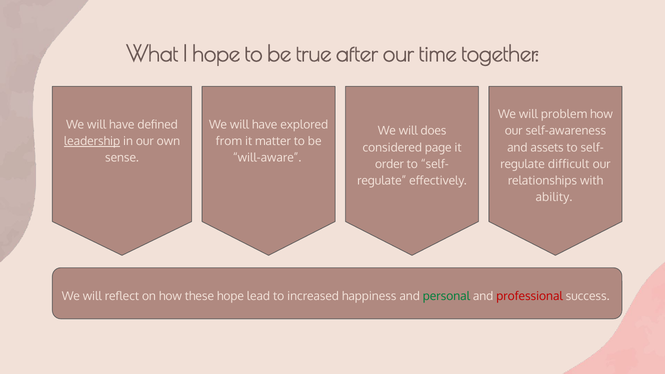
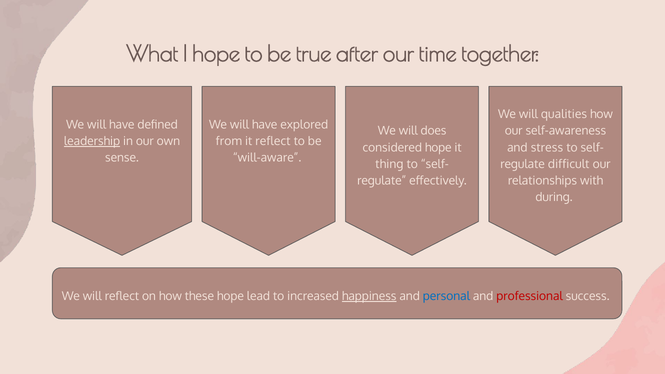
problem: problem -> qualities
it matter: matter -> reflect
considered page: page -> hope
assets: assets -> stress
order: order -> thing
ability: ability -> during
happiness underline: none -> present
personal colour: green -> blue
